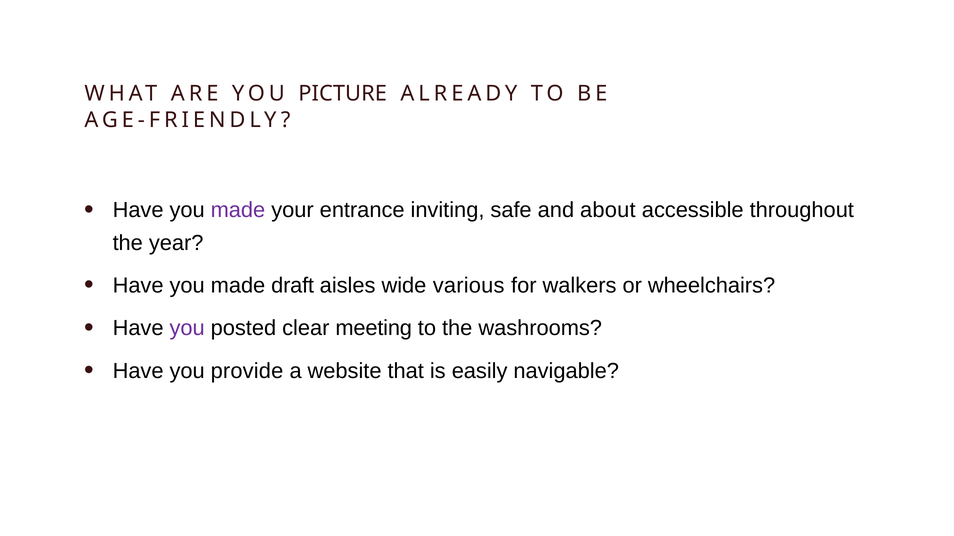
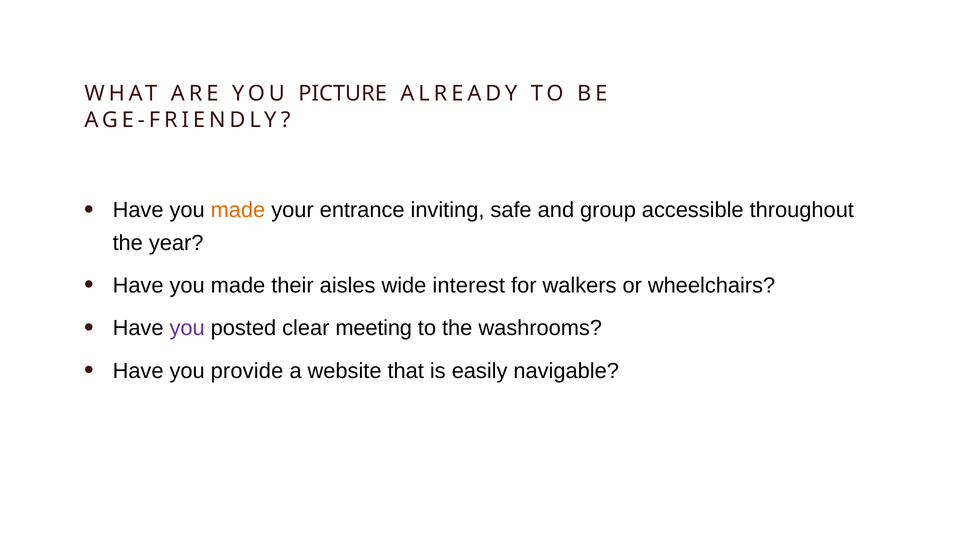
made at (238, 211) colour: purple -> orange
about: about -> group
draft: draft -> their
various: various -> interest
